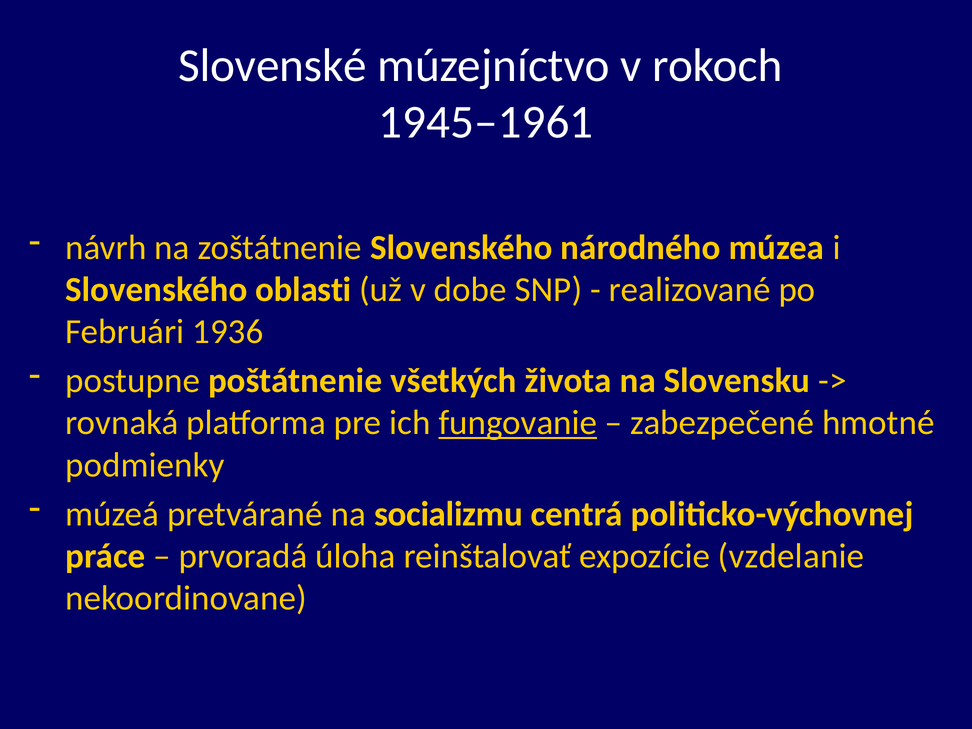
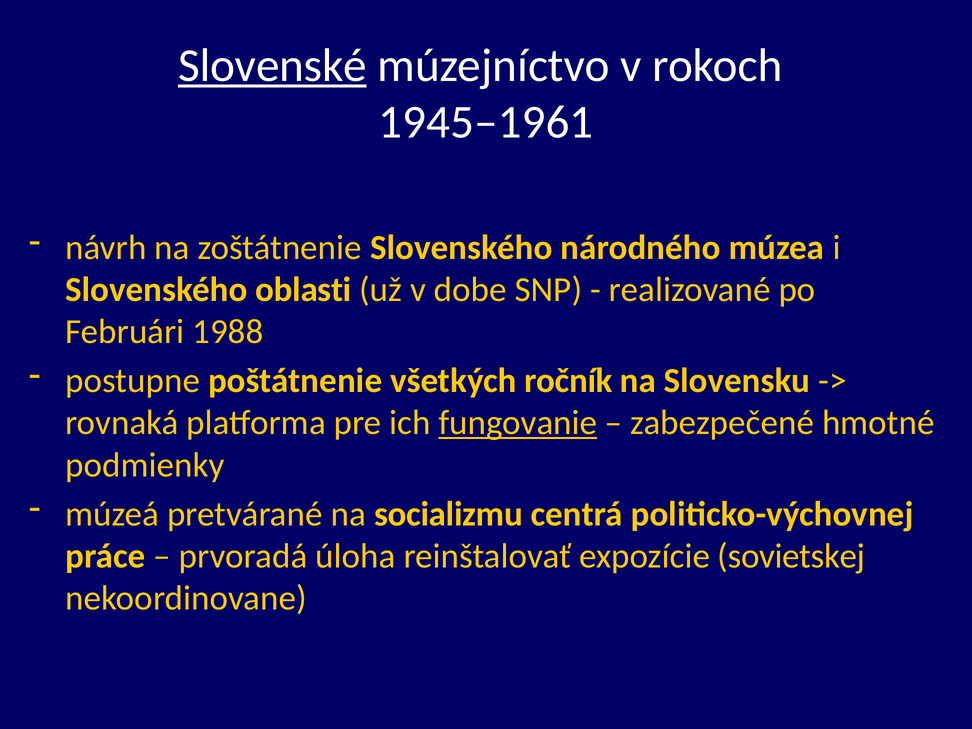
Slovenské underline: none -> present
1936: 1936 -> 1988
života: života -> ročník
vzdelanie: vzdelanie -> sovietskej
